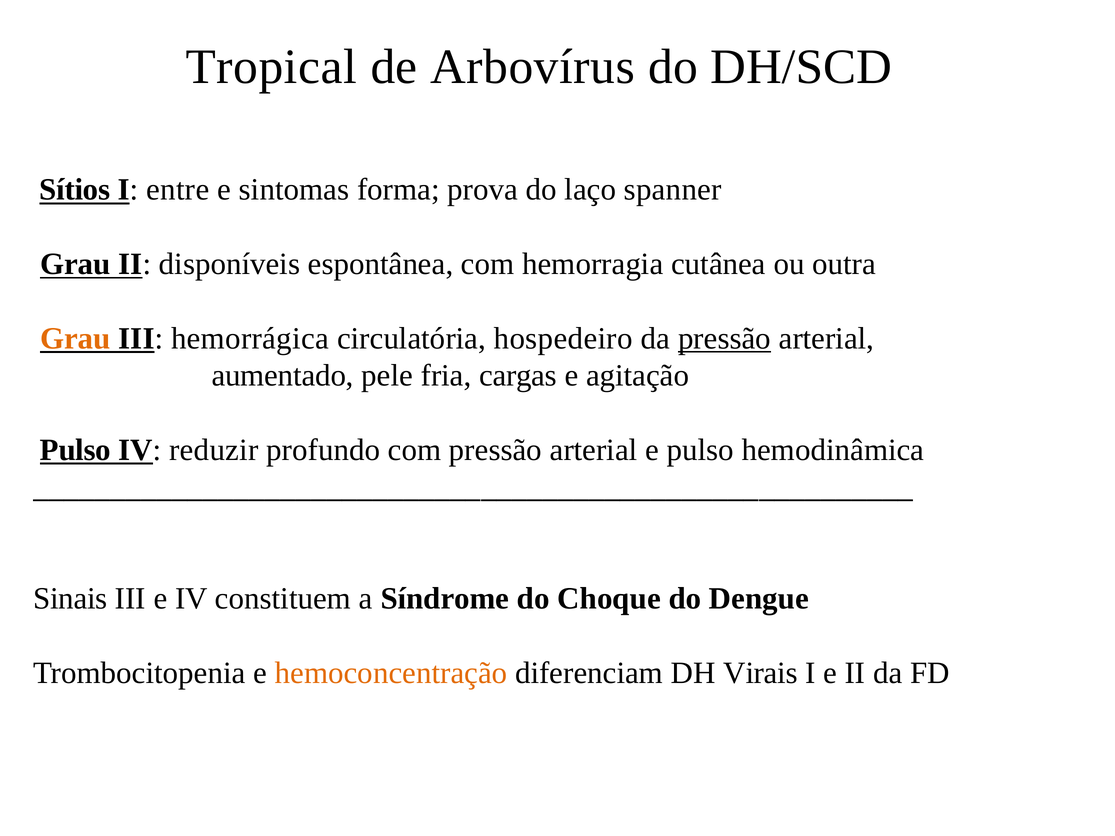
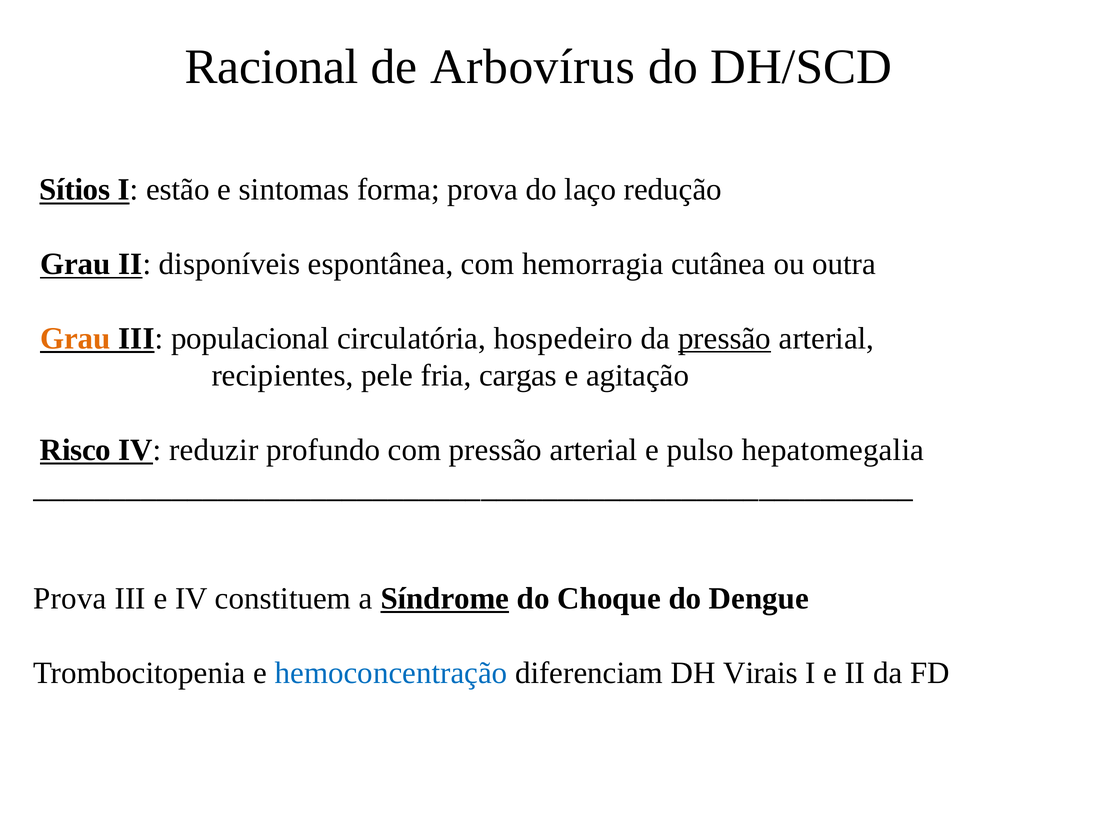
Tropical: Tropical -> Racional
entre: entre -> estão
spanner: spanner -> redução
hemorrágica: hemorrágica -> populacional
aumentado: aumentado -> recipientes
Pulso at (75, 450): Pulso -> Risco
hemodinâmica: hemodinâmica -> hepatomegalia
Sinais at (70, 599): Sinais -> Prova
Síndrome underline: none -> present
hemoconcentração colour: orange -> blue
